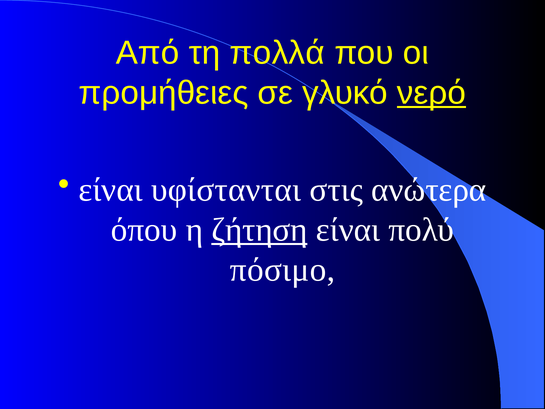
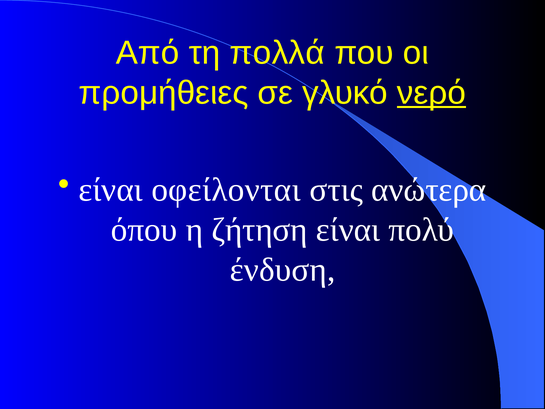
υφίστανται: υφίστανται -> οφείλονται
ζήτηση underline: present -> none
πόσιμο: πόσιμο -> ένδυση
